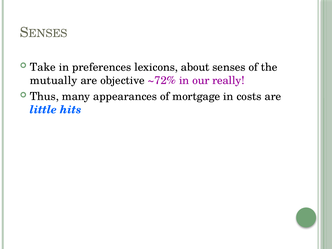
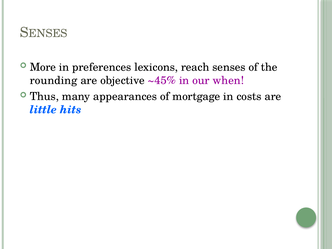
Take: Take -> More
about: about -> reach
mutually: mutually -> rounding
~72%: ~72% -> ~45%
really: really -> when
